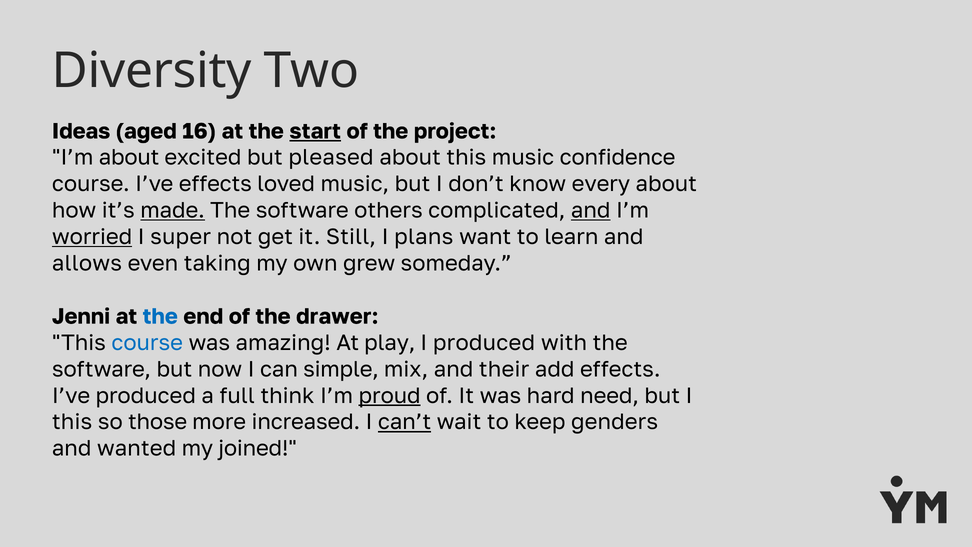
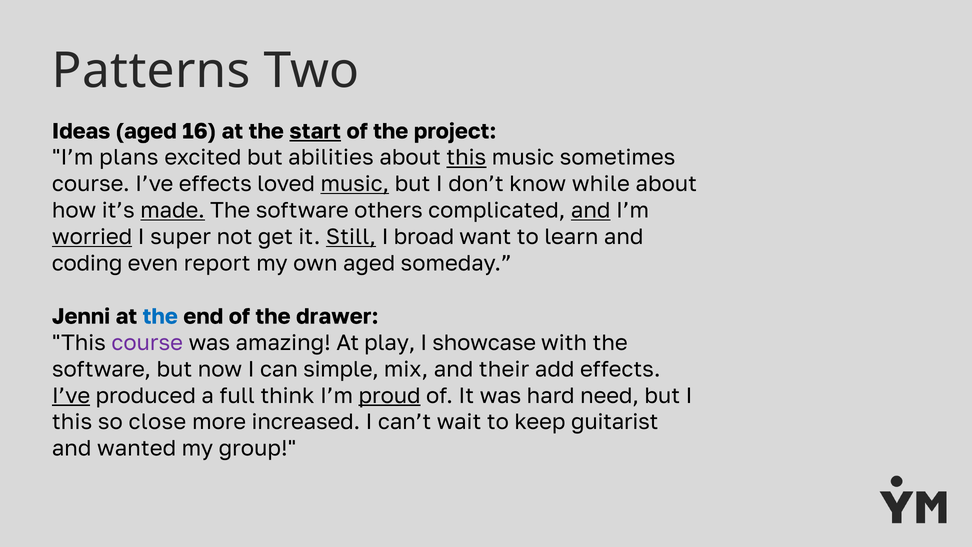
Diversity: Diversity -> Patterns
I’m about: about -> plans
pleased: pleased -> abilities
this at (466, 158) underline: none -> present
confidence: confidence -> sometimes
music at (355, 184) underline: none -> present
every: every -> while
Still underline: none -> present
plans: plans -> broad
allows: allows -> coding
taking: taking -> report
own grew: grew -> aged
course at (147, 343) colour: blue -> purple
I produced: produced -> showcase
I’ve at (71, 396) underline: none -> present
those: those -> close
can’t underline: present -> none
genders: genders -> guitarist
joined: joined -> group
